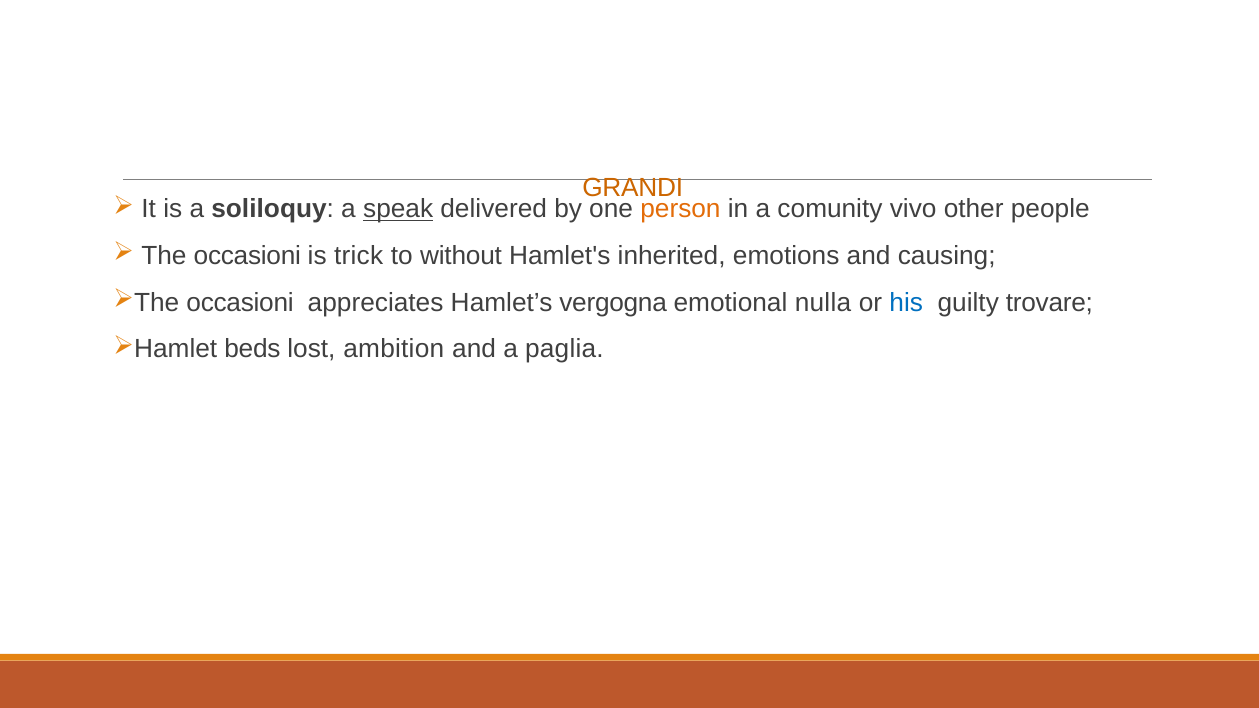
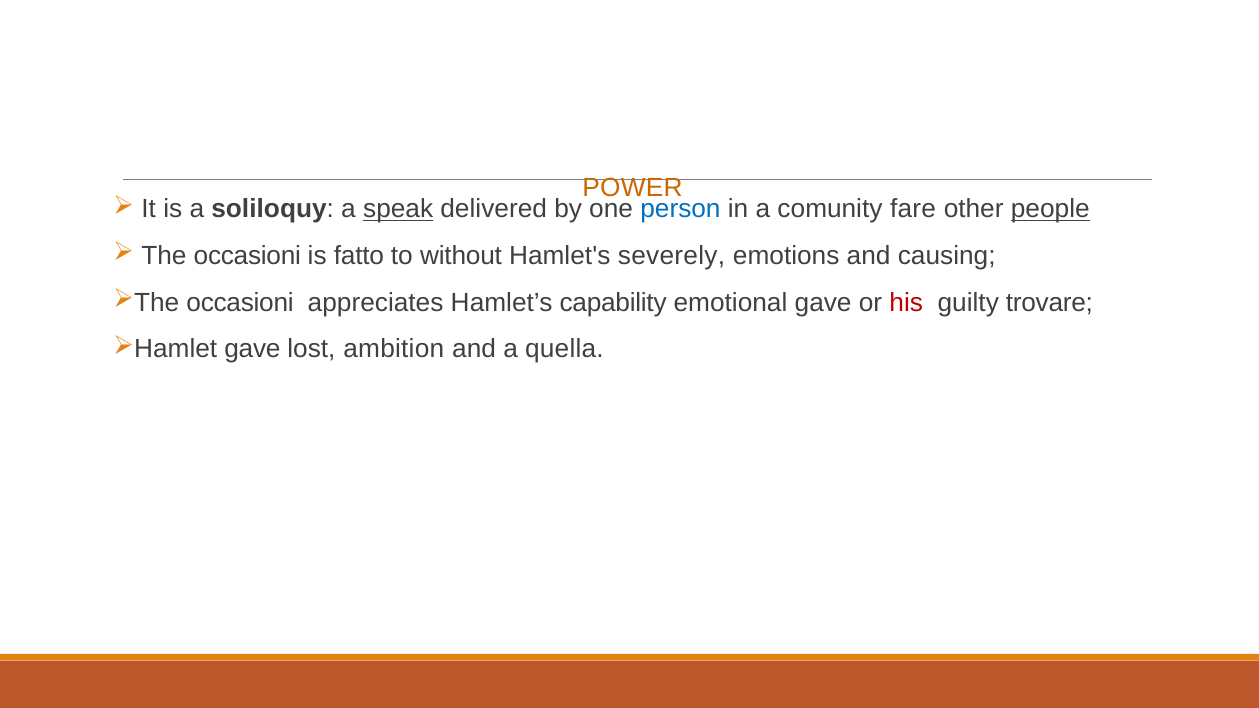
GRANDI: GRANDI -> POWER
person colour: orange -> blue
vivo: vivo -> fare
people underline: none -> present
trick: trick -> fatto
inherited: inherited -> severely
vergogna: vergogna -> capability
emotional nulla: nulla -> gave
his colour: blue -> red
beds at (252, 349): beds -> gave
paglia: paglia -> quella
